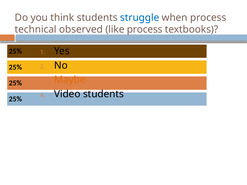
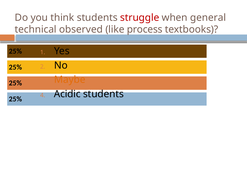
struggle colour: blue -> red
when process: process -> general
Video: Video -> Acidic
